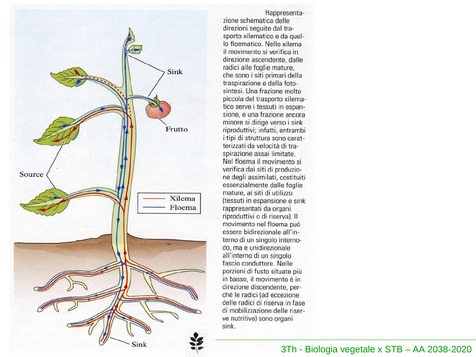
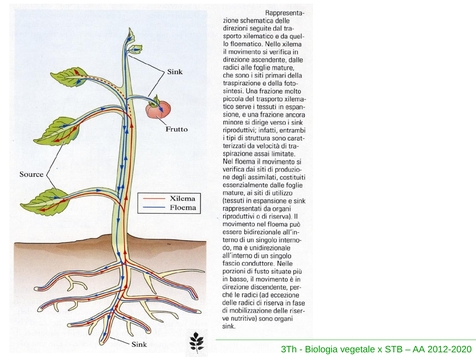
2038-2020: 2038-2020 -> 2012-2020
